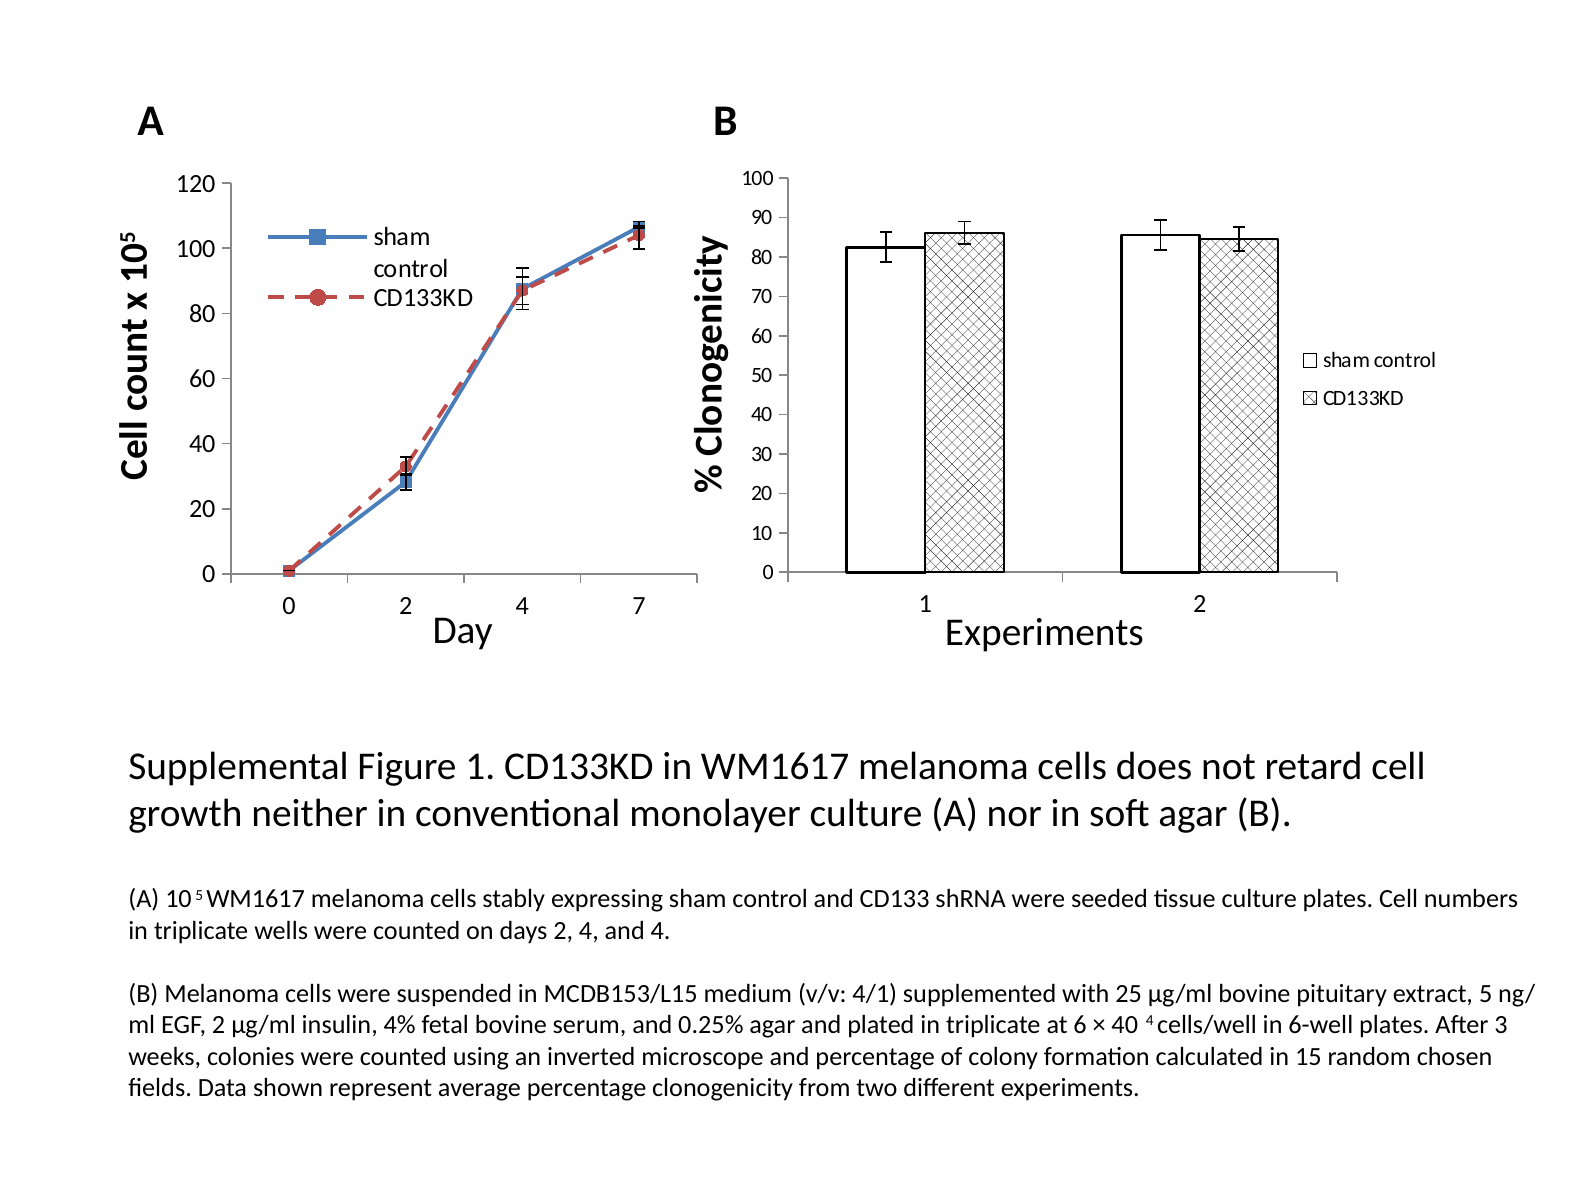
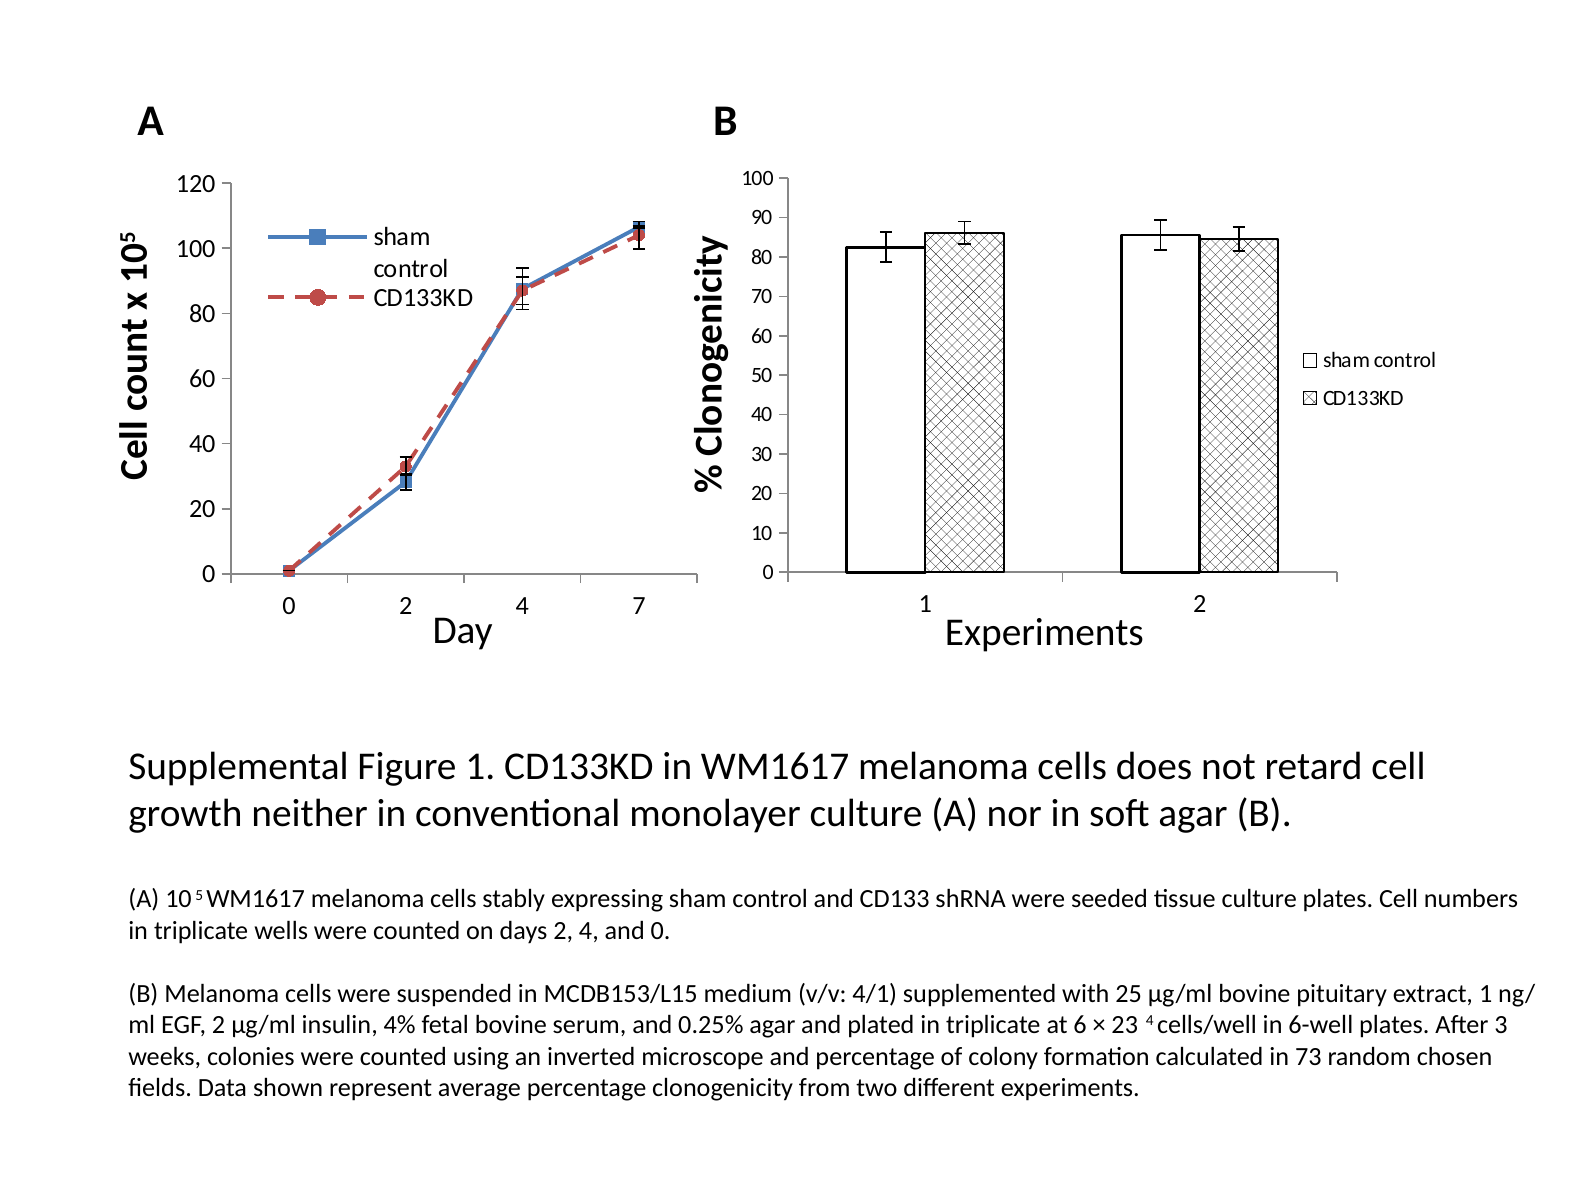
and 4: 4 -> 0
extract 5: 5 -> 1
40 at (1125, 1026): 40 -> 23
15: 15 -> 73
